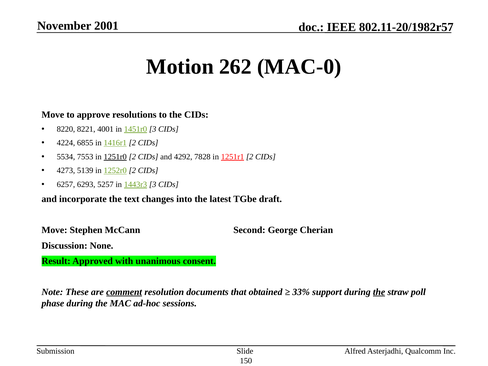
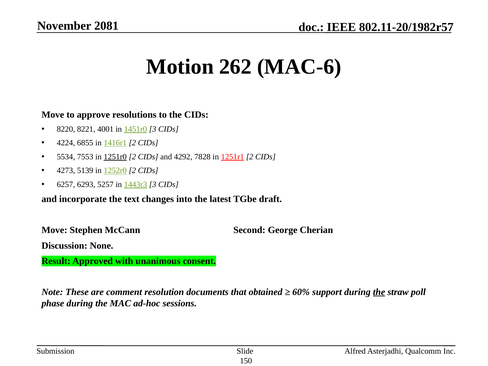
2001: 2001 -> 2081
MAC-0: MAC-0 -> MAC-6
comment underline: present -> none
33%: 33% -> 60%
